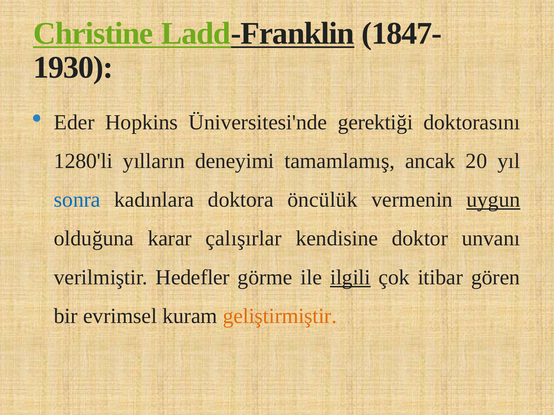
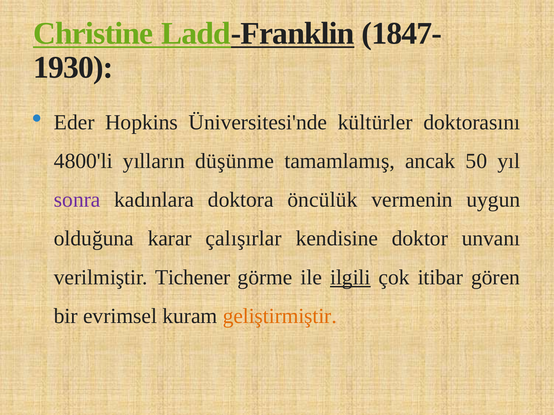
gerektiği: gerektiği -> kültürler
1280'li: 1280'li -> 4800'li
deneyimi: deneyimi -> düşünme
20: 20 -> 50
sonra colour: blue -> purple
uygun underline: present -> none
Hedefler: Hedefler -> Tichener
